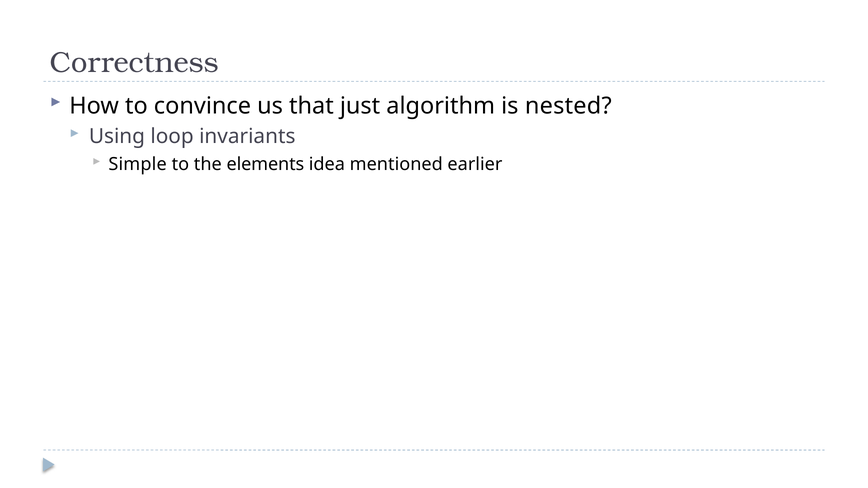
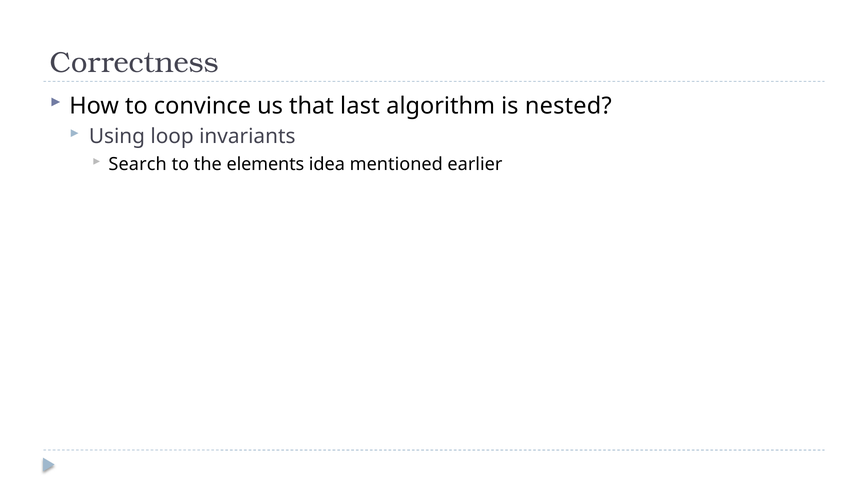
just: just -> last
Simple: Simple -> Search
